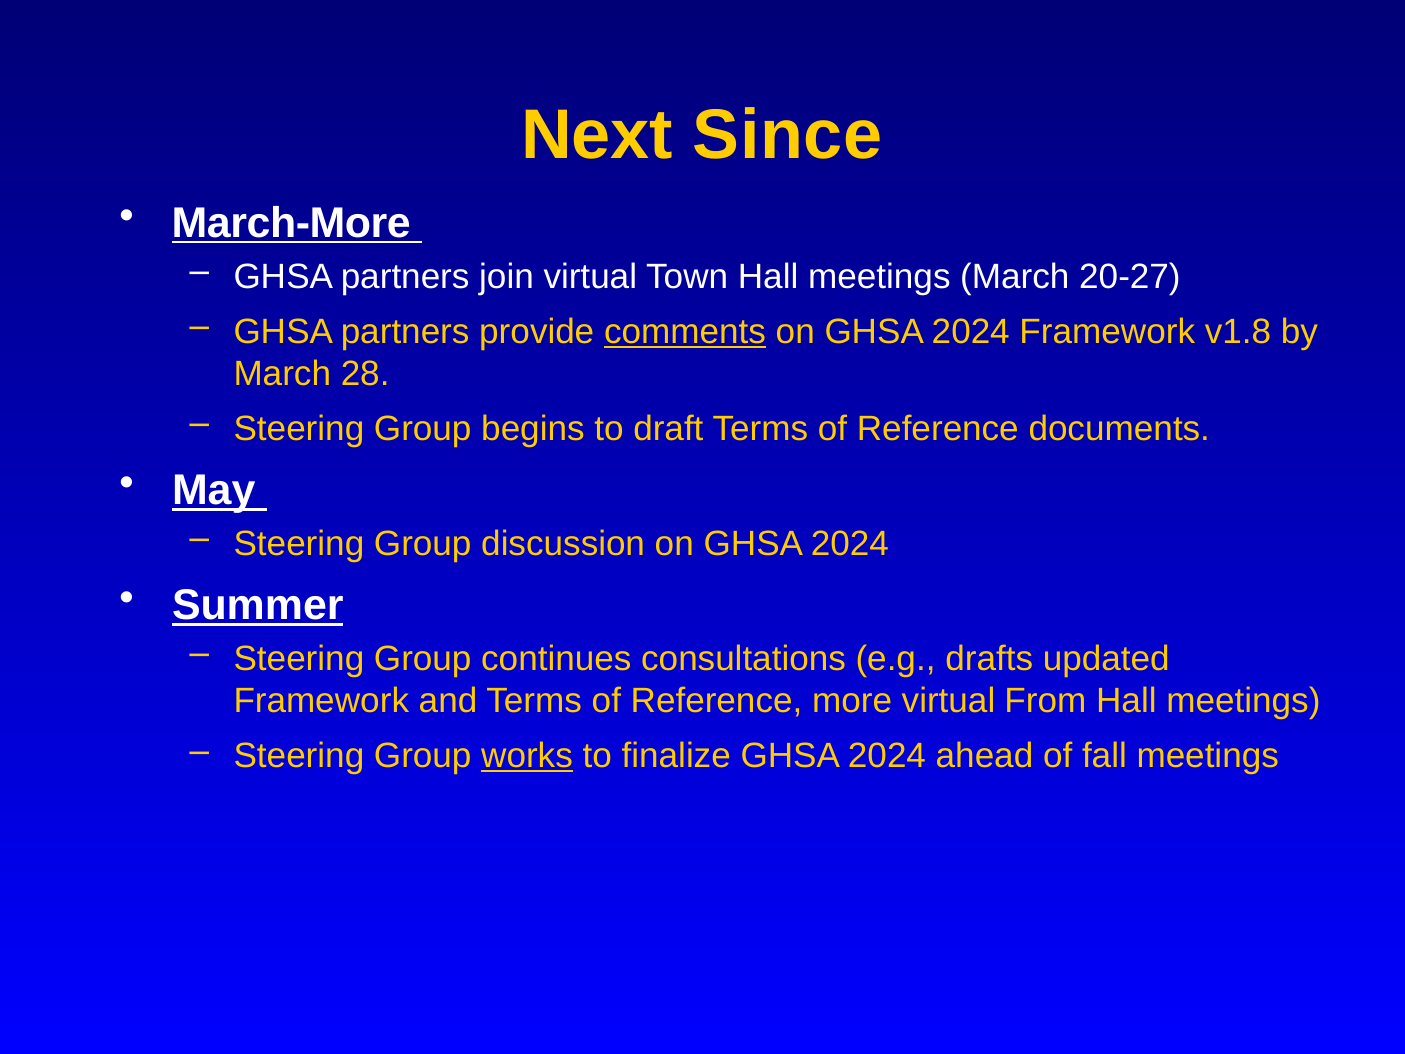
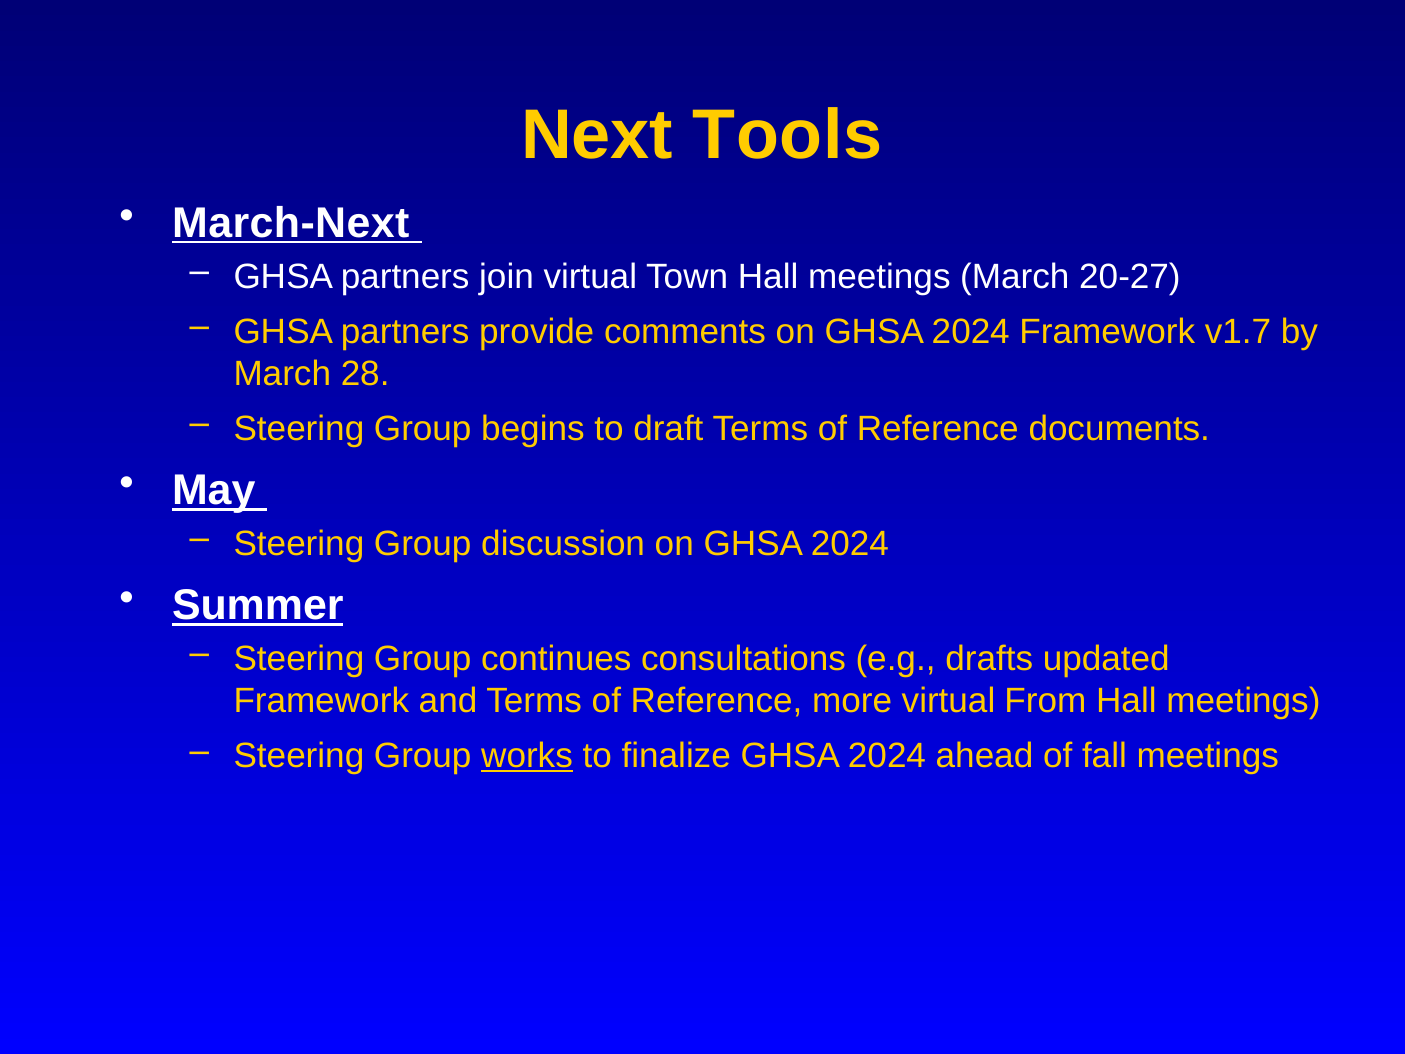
Since: Since -> Tools
March-More: March-More -> March-Next
comments underline: present -> none
v1.8: v1.8 -> v1.7
